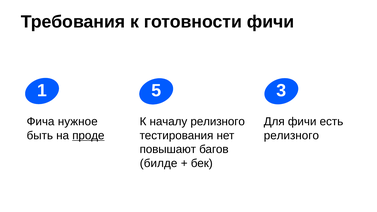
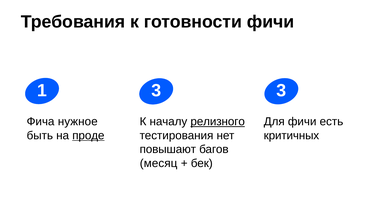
1 5: 5 -> 3
релизного at (218, 122) underline: none -> present
релизного at (291, 136): релизного -> критичных
билде: билде -> месяц
